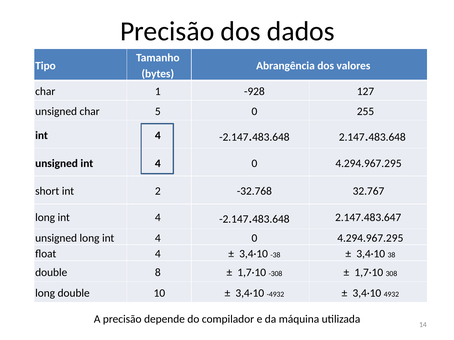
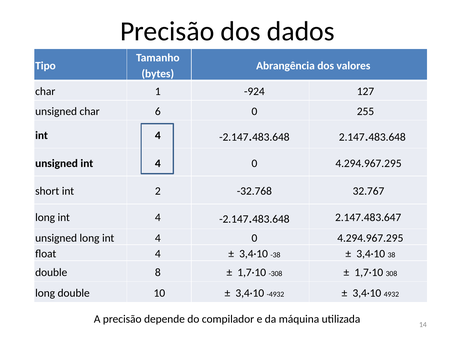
-928: -928 -> -924
5: 5 -> 6
